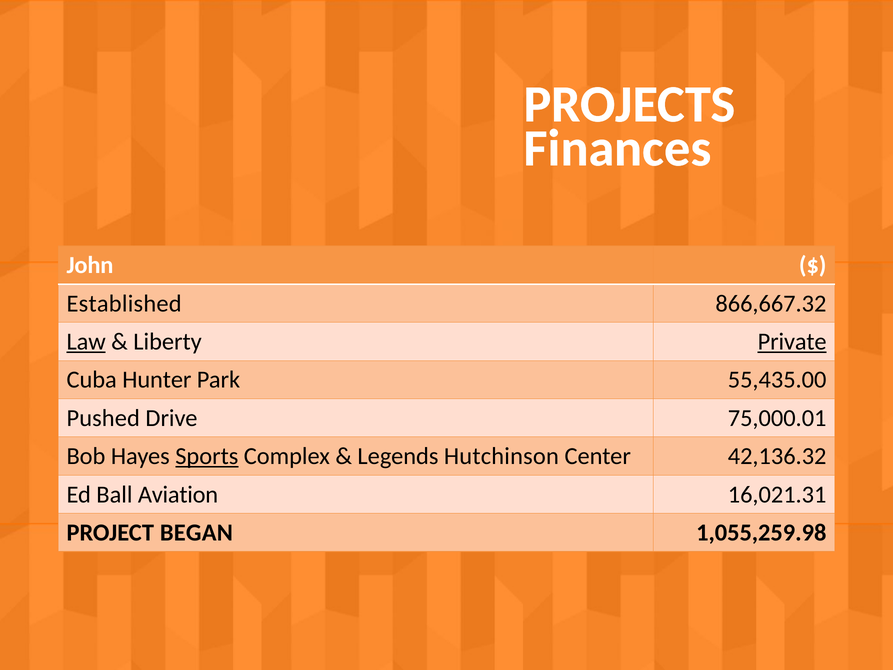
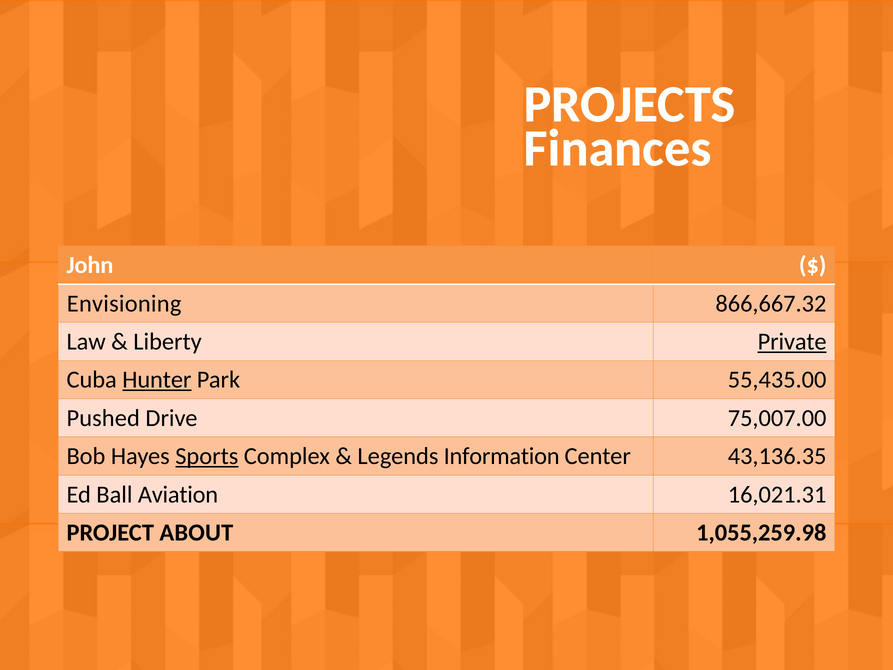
Established: Established -> Envisioning
Law underline: present -> none
Hunter underline: none -> present
75,000.01: 75,000.01 -> 75,007.00
Hutchinson: Hutchinson -> Information
42,136.32: 42,136.32 -> 43,136.35
BEGAN: BEGAN -> ABOUT
